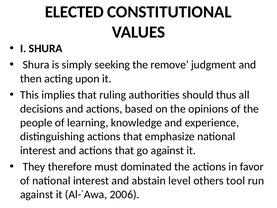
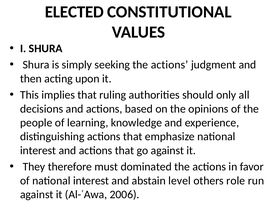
seeking the remove: remove -> actions
thus: thus -> only
tool: tool -> role
